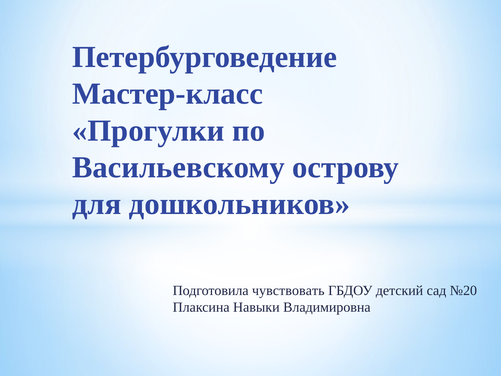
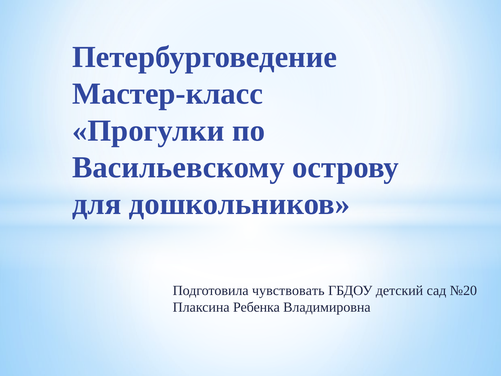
Навыки: Навыки -> Ребенка
